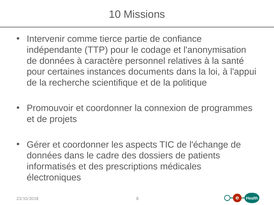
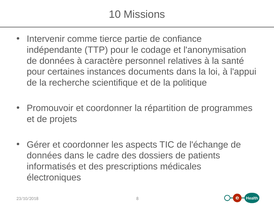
connexion: connexion -> répartition
